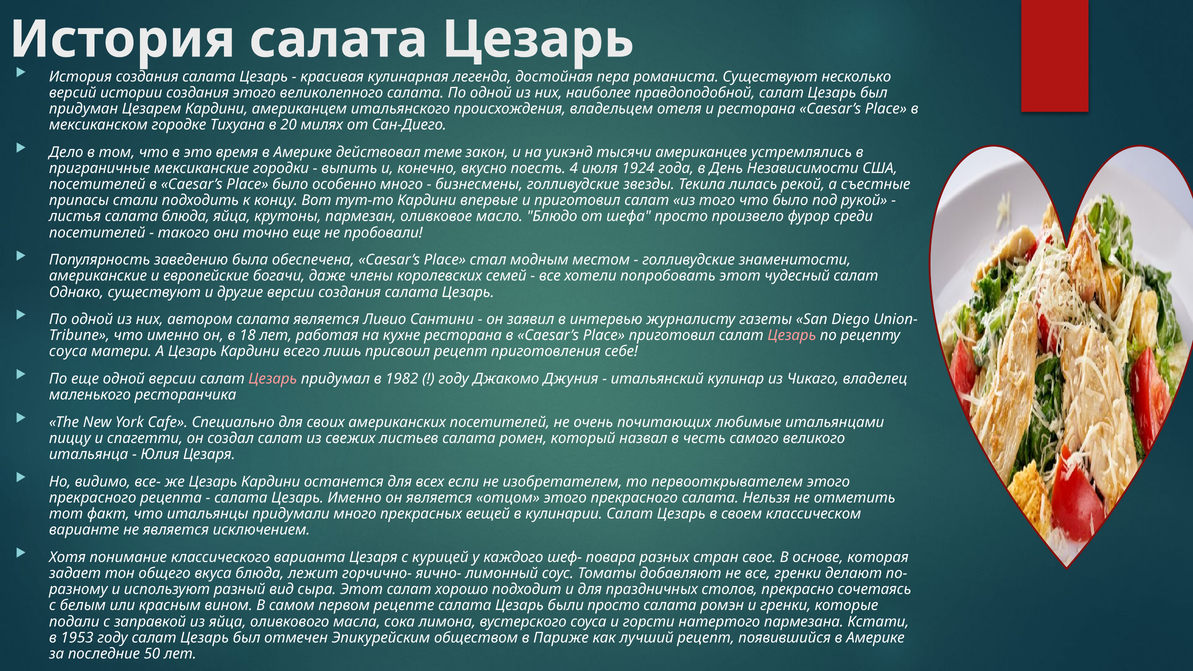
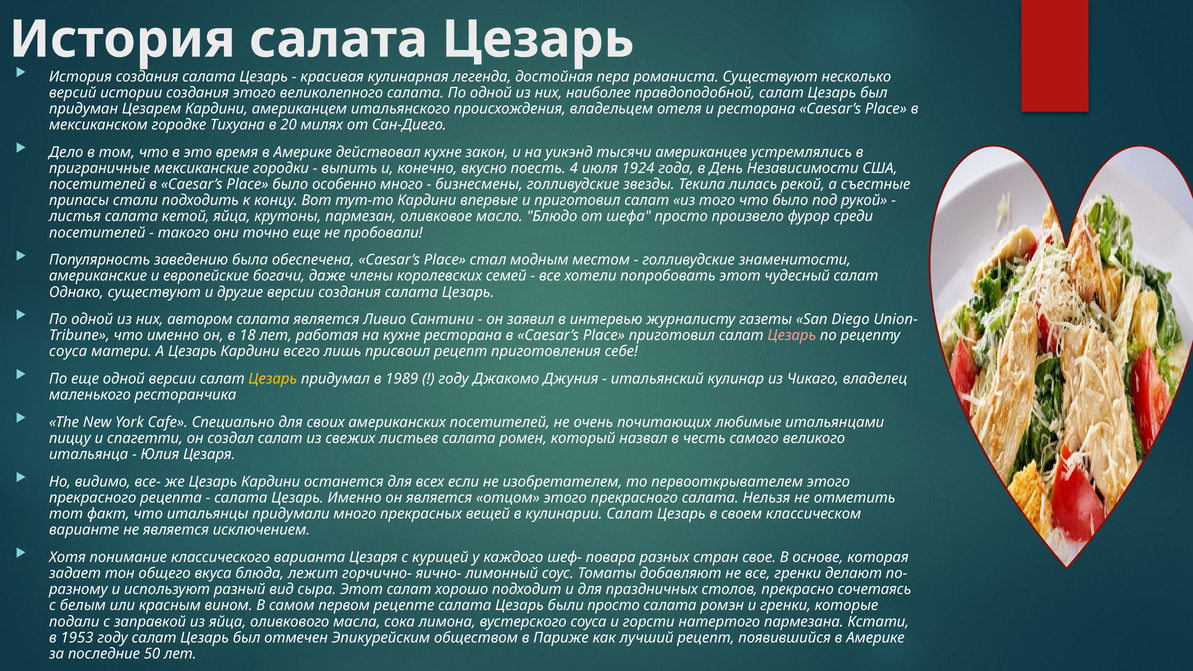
действовал теме: теме -> кухне
салата блюда: блюда -> кетой
Цезарь at (273, 379) colour: pink -> yellow
1982: 1982 -> 1989
